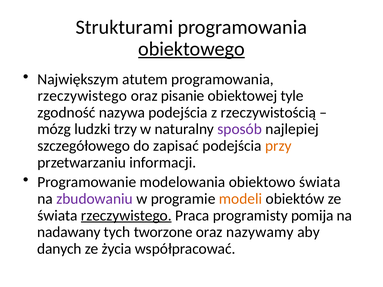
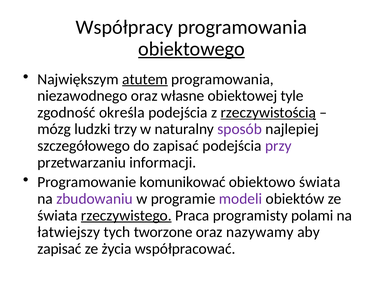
Strukturami: Strukturami -> Współpracy
atutem underline: none -> present
rzeczywistego at (82, 96): rzeczywistego -> niezawodnego
pisanie: pisanie -> własne
nazywa: nazywa -> określa
rzeczywistością underline: none -> present
przy colour: orange -> purple
modelowania: modelowania -> komunikować
modeli colour: orange -> purple
pomija: pomija -> polami
nadawany: nadawany -> łatwiejszy
danych at (59, 249): danych -> zapisać
